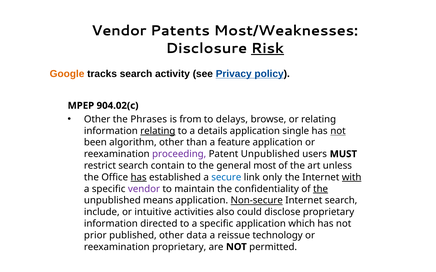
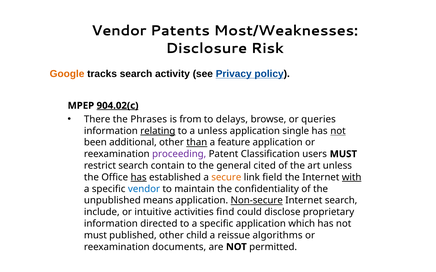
Risk underline: present -> none
904.02(c underline: none -> present
Other at (97, 119): Other -> There
or relating: relating -> queries
a details: details -> unless
algorithm: algorithm -> additional
than underline: none -> present
Patent Unpublished: Unpublished -> Classification
most: most -> cited
secure colour: blue -> orange
only: only -> field
vendor at (144, 189) colour: purple -> blue
the at (321, 189) underline: present -> none
also: also -> find
prior at (95, 236): prior -> must
data: data -> child
technology: technology -> algorithms
reexamination proprietary: proprietary -> documents
